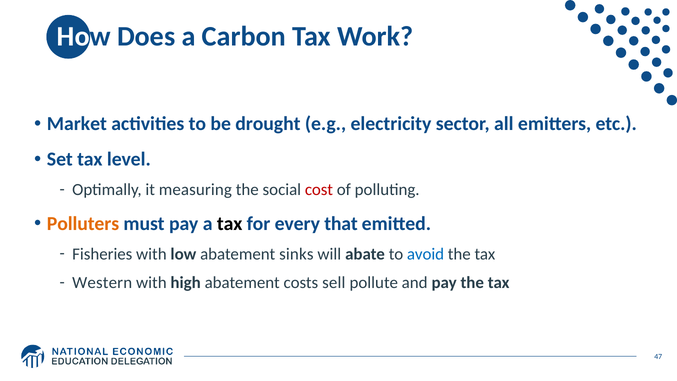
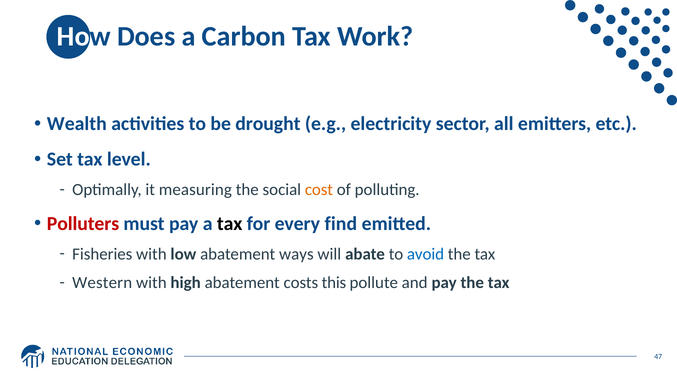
Market: Market -> Wealth
cost colour: red -> orange
Polluters colour: orange -> red
that: that -> find
sinks: sinks -> ways
sell: sell -> this
